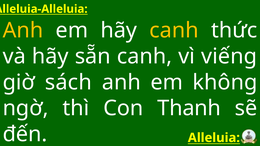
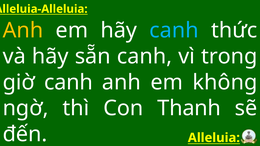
canh at (174, 30) colour: yellow -> light blue
viếng: viếng -> trong
giờ sách: sách -> canh
